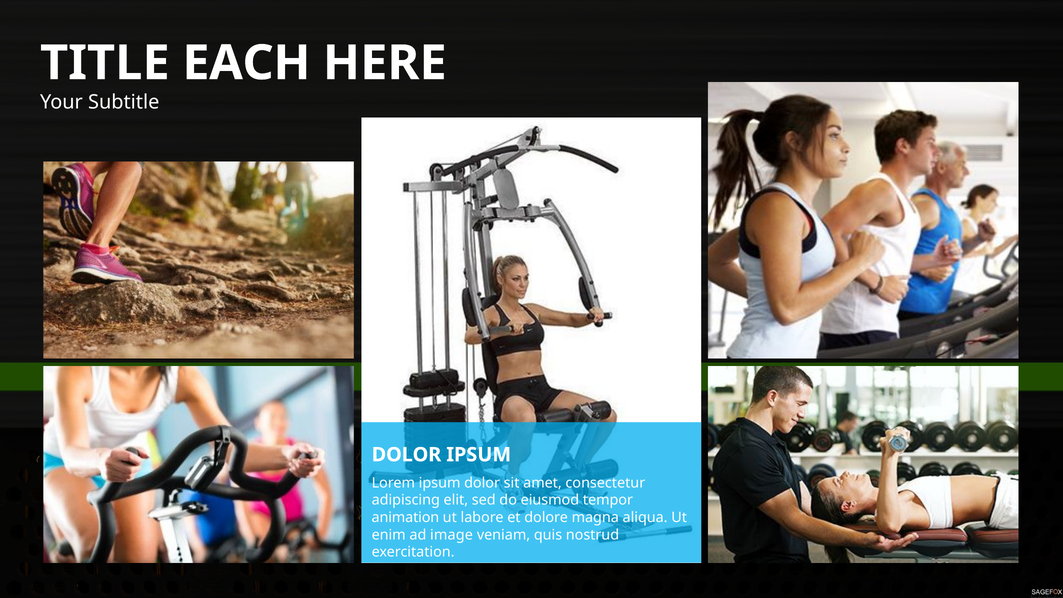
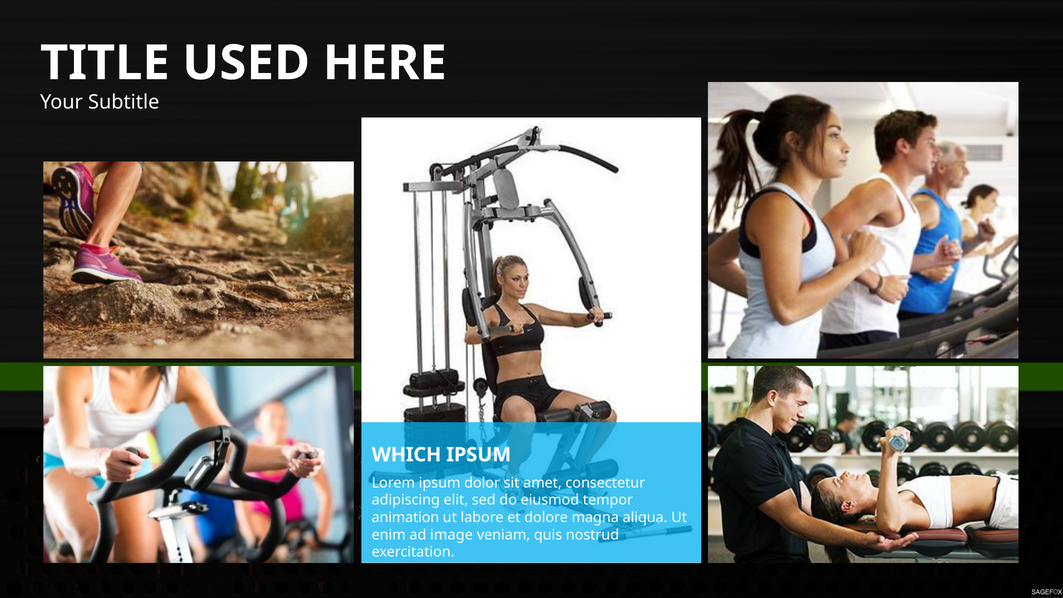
EACH: EACH -> USED
DOLOR at (406, 455): DOLOR -> WHICH
